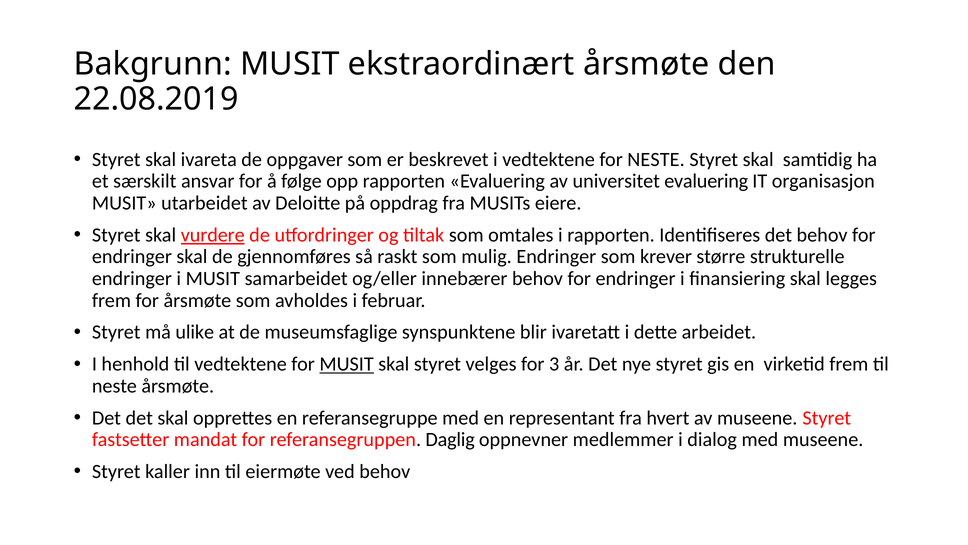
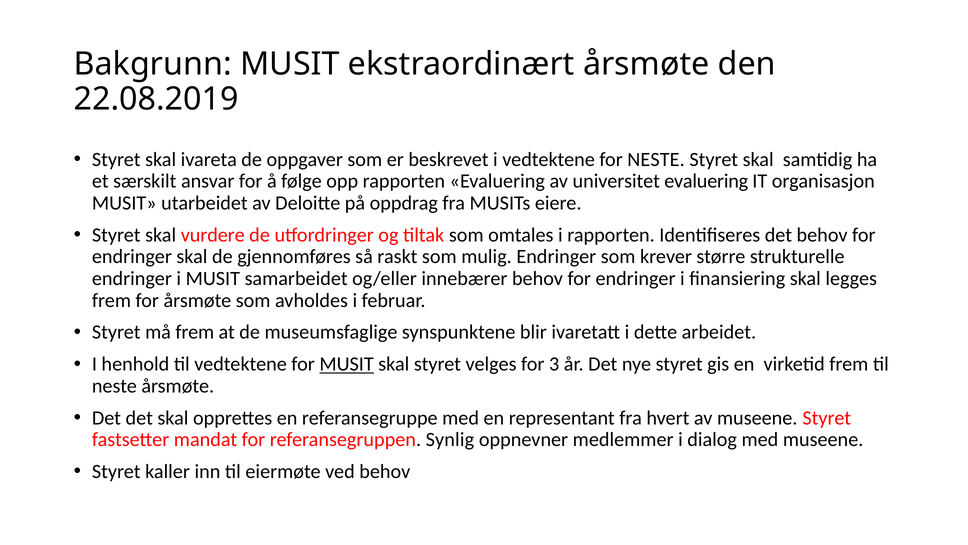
vurdere underline: present -> none
må ulike: ulike -> frem
Daglig: Daglig -> Synlig
